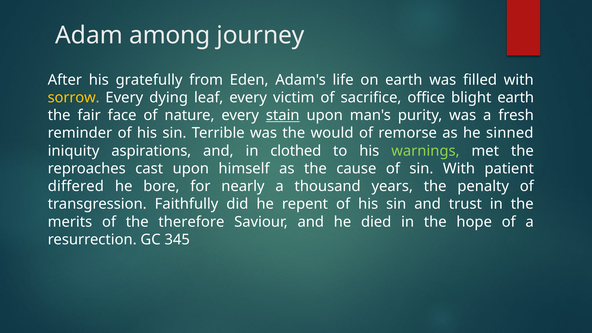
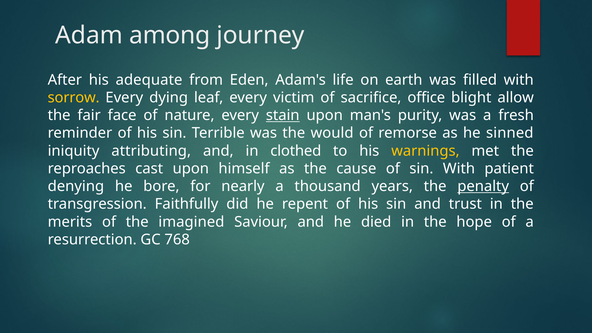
gratefully: gratefully -> adequate
blight earth: earth -> allow
aspirations: aspirations -> attributing
warnings colour: light green -> yellow
differed: differed -> denying
penalty underline: none -> present
therefore: therefore -> imagined
345: 345 -> 768
